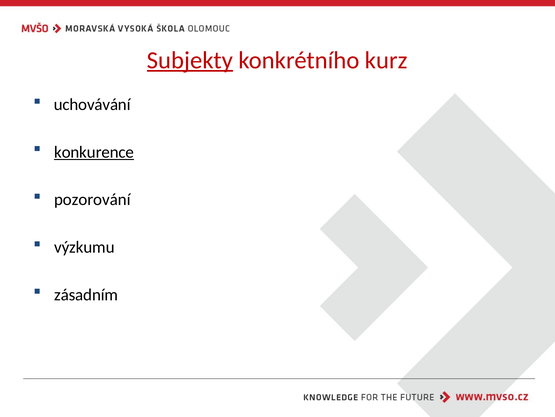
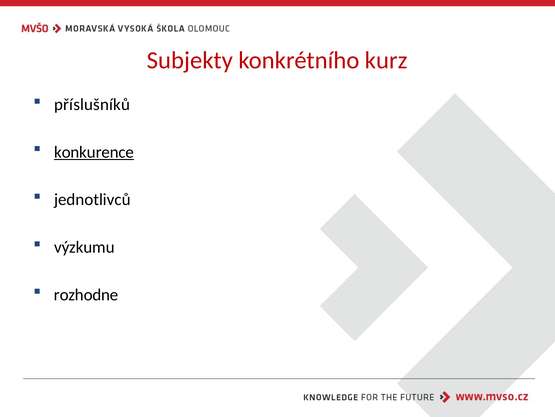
Subjekty underline: present -> none
uchovávání: uchovávání -> příslušníků
pozorování: pozorování -> jednotlivců
zásadním: zásadním -> rozhodne
